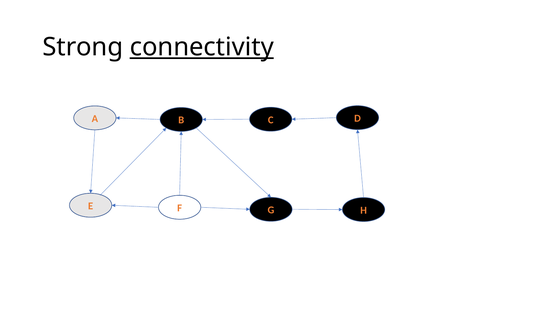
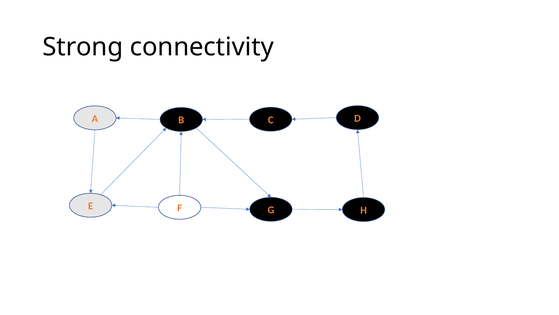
connectivity underline: present -> none
